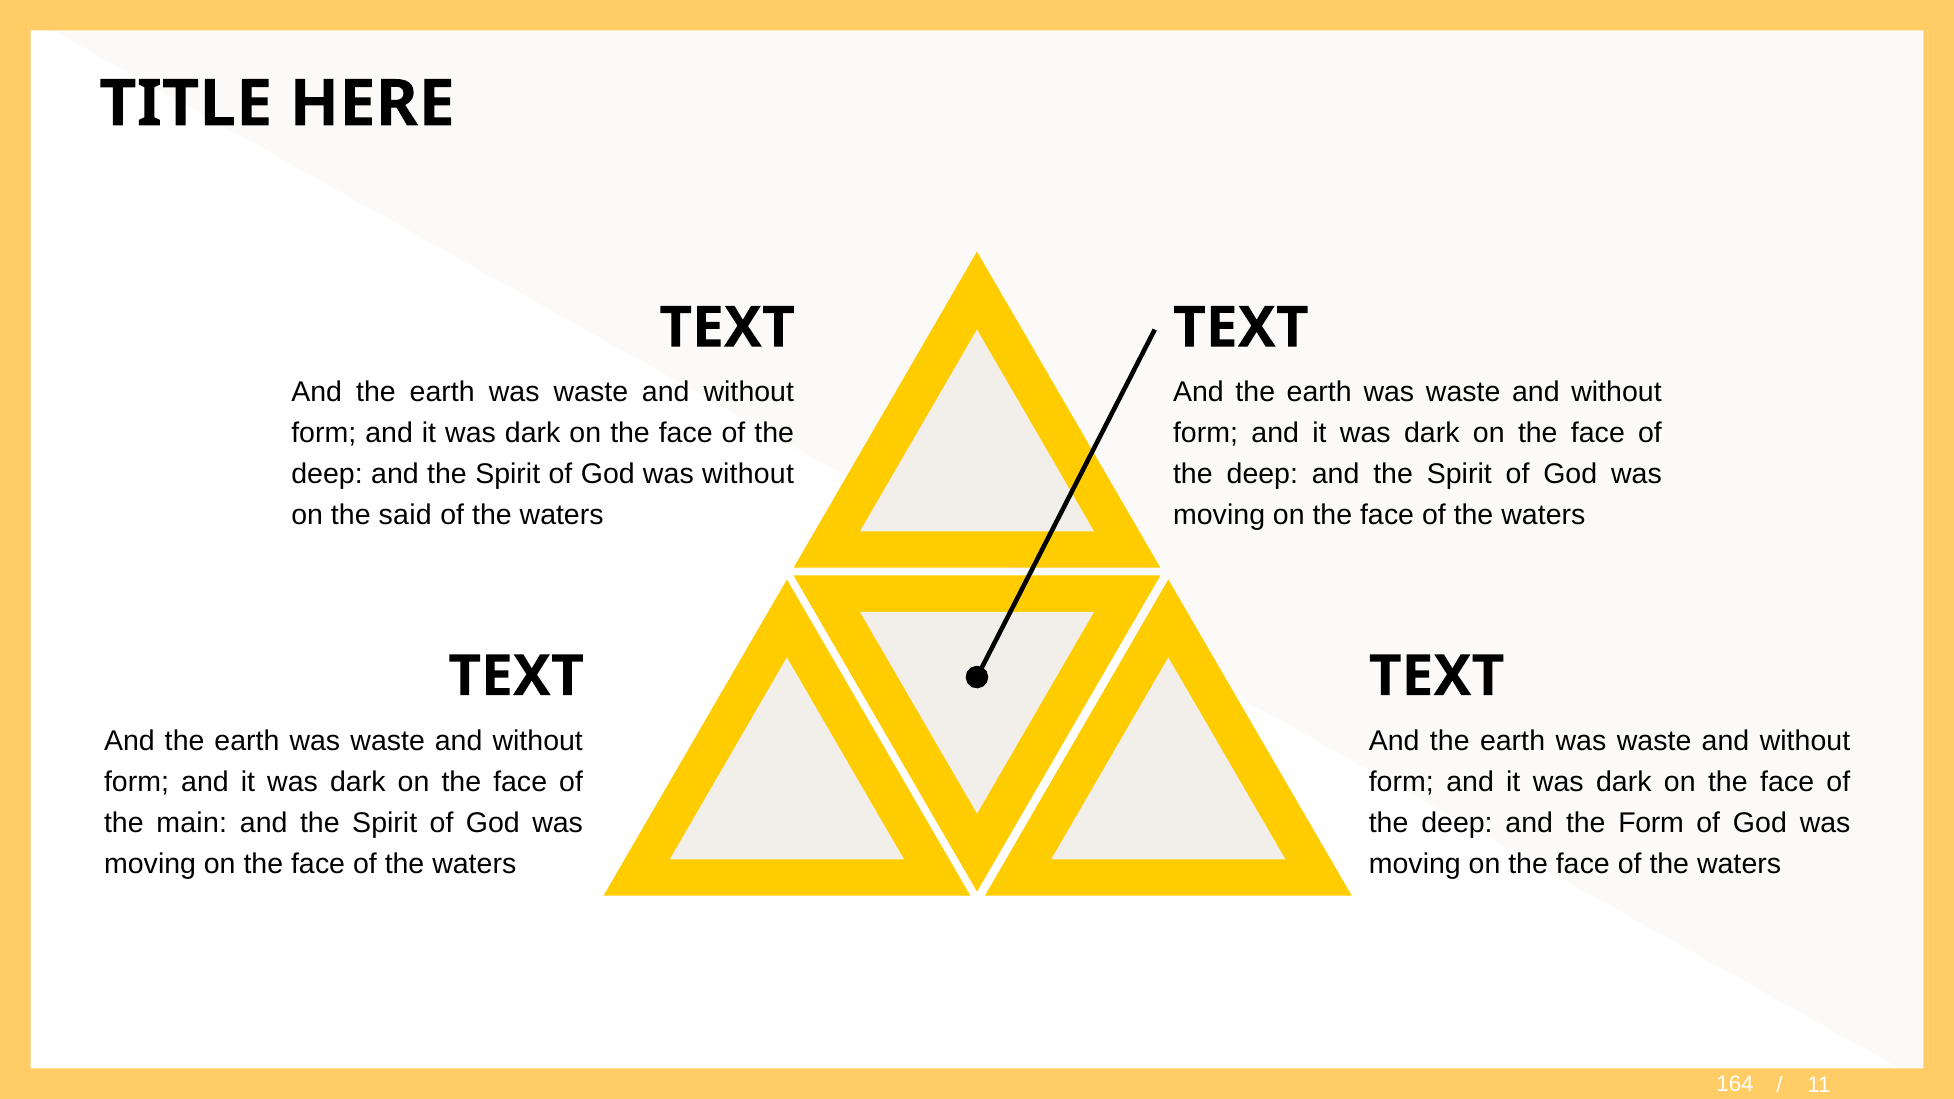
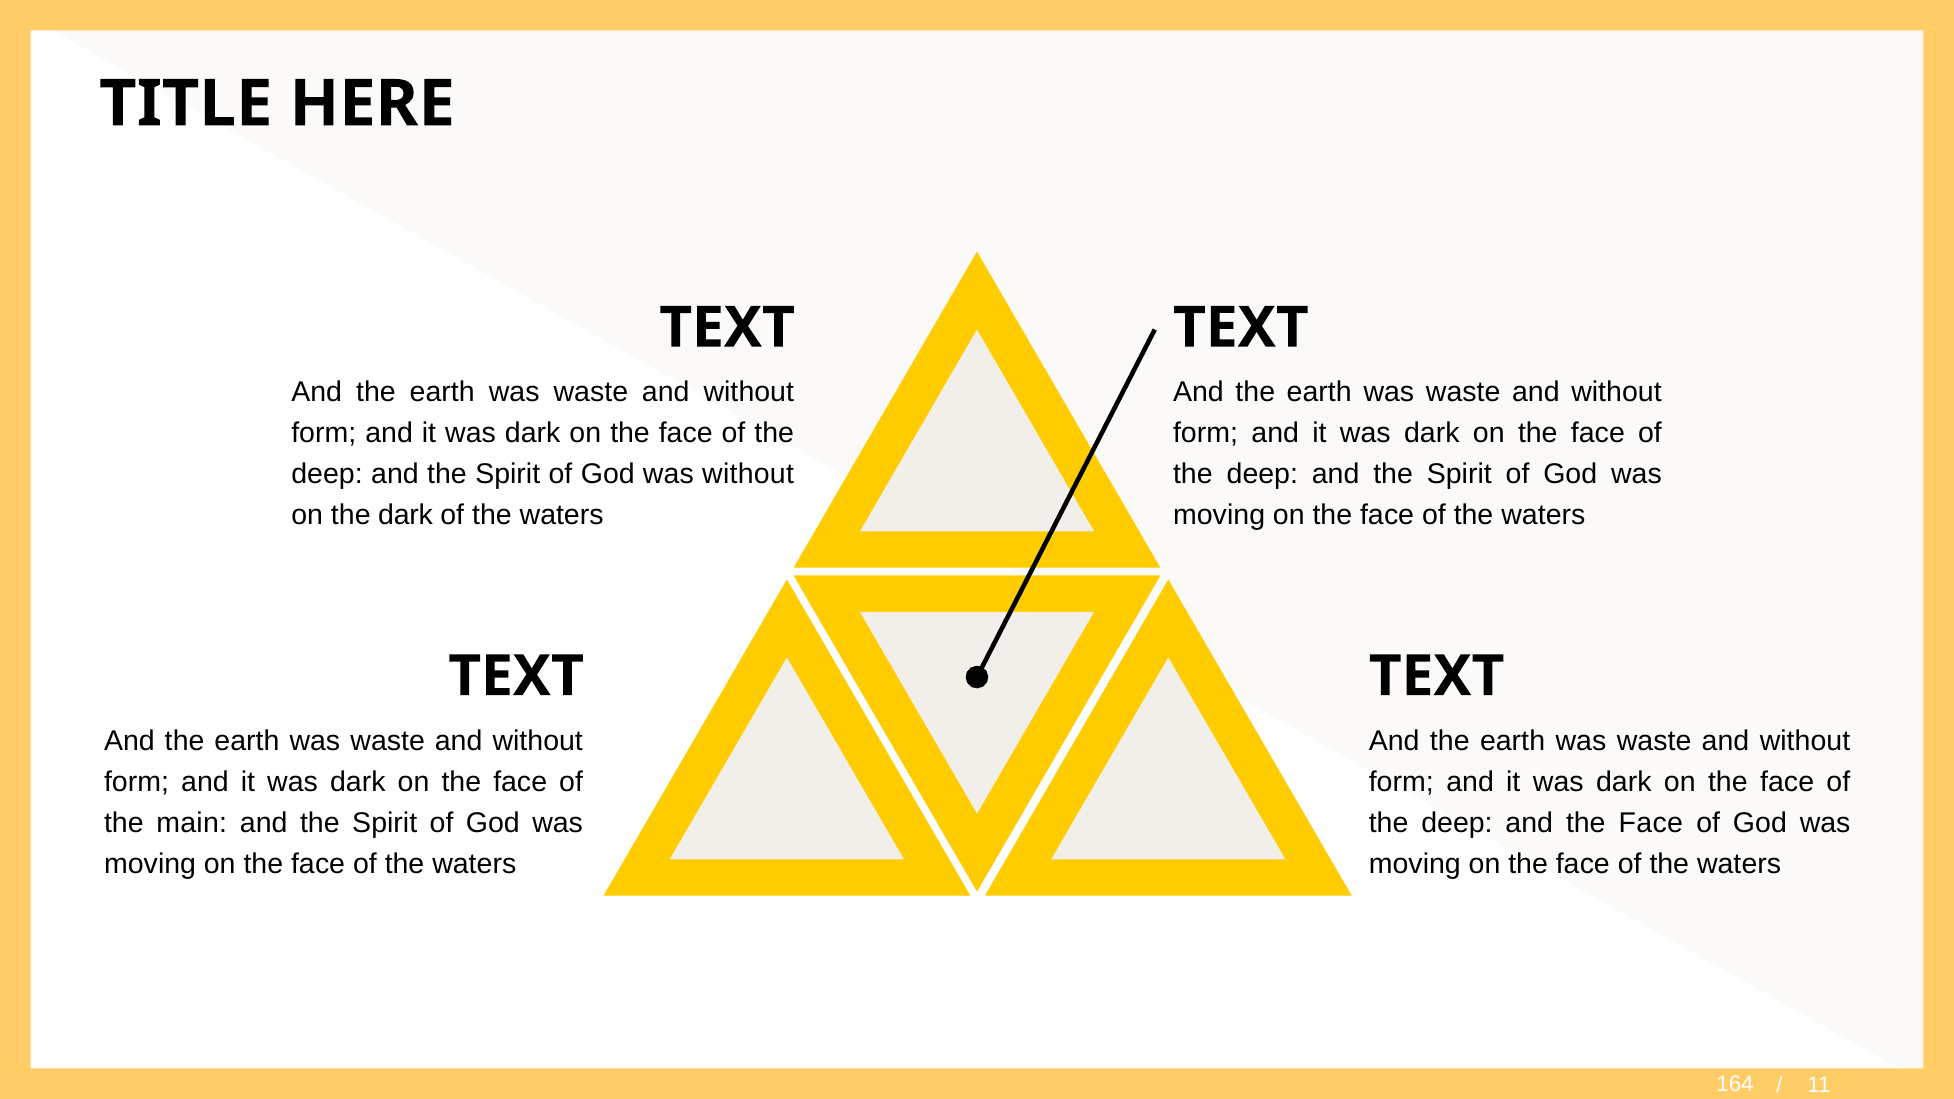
the said: said -> dark
and the Form: Form -> Face
